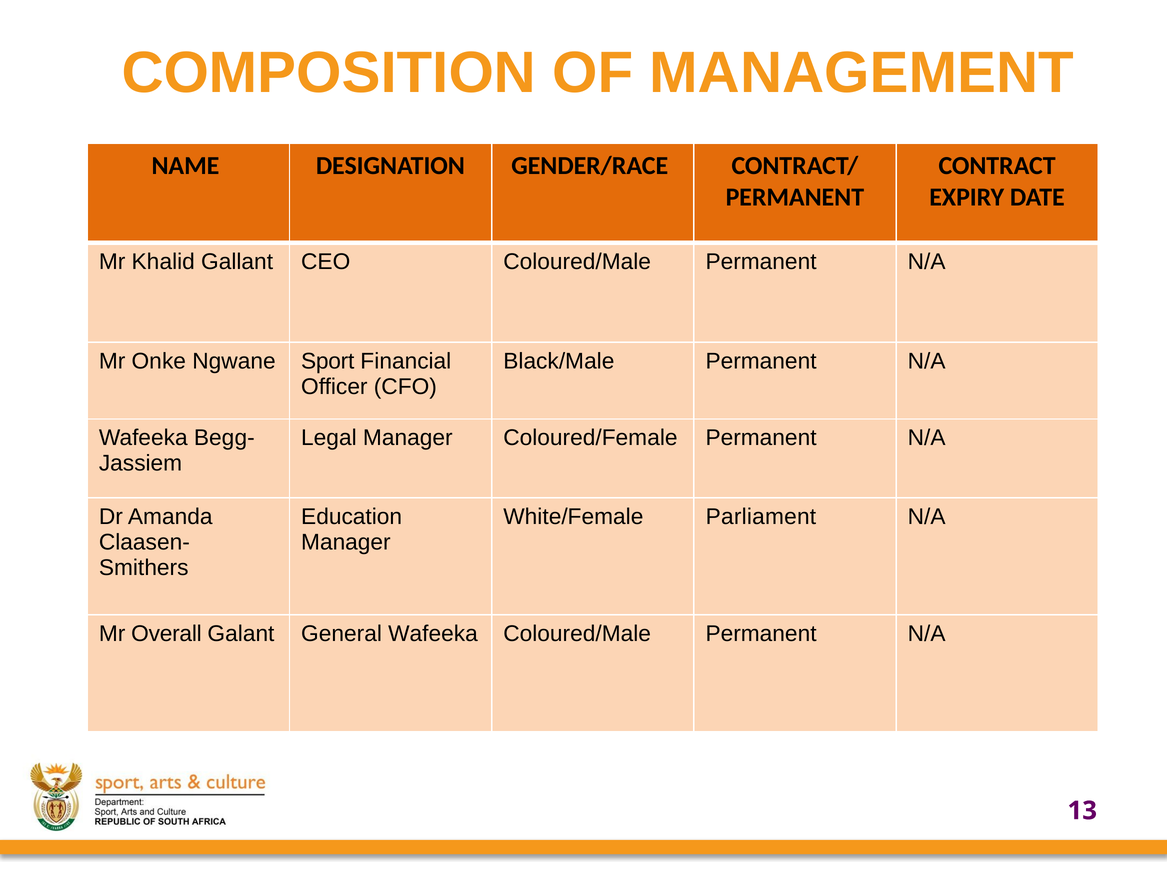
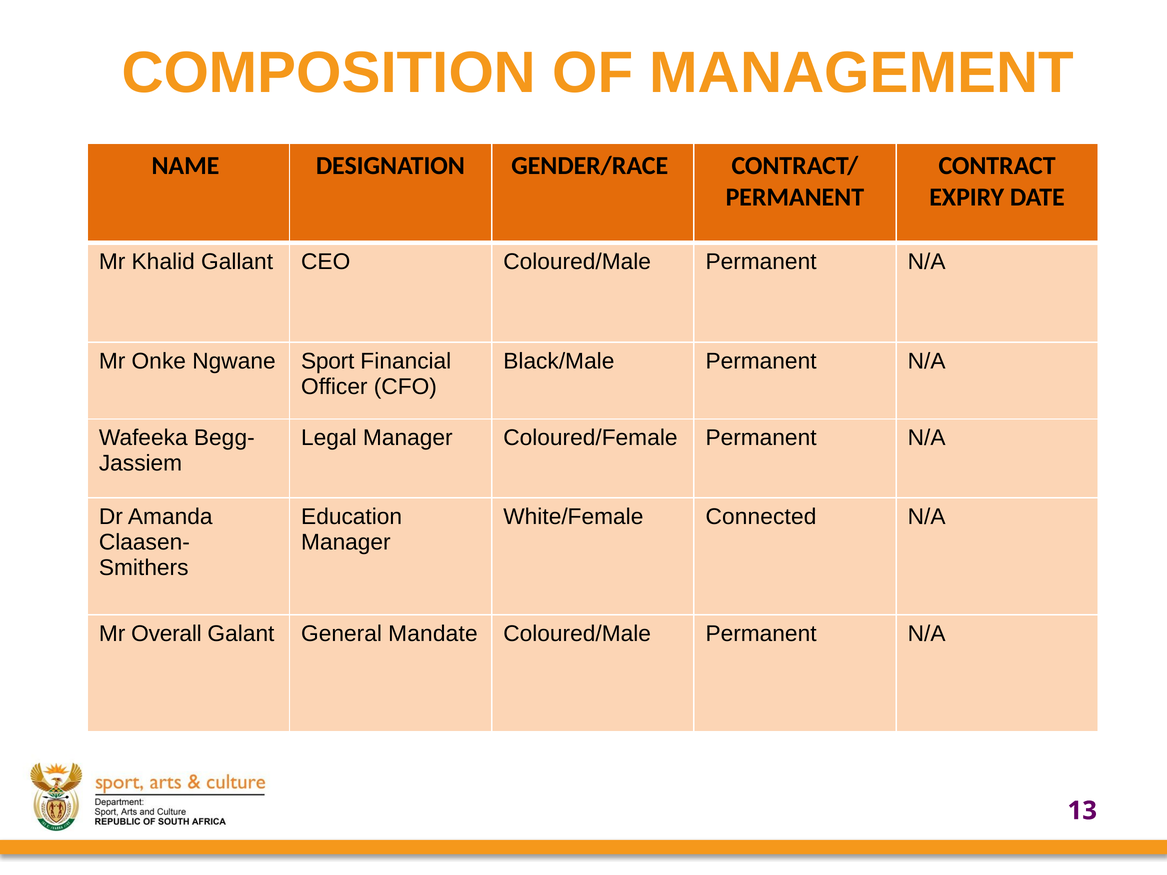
Parliament: Parliament -> Connected
General Wafeeka: Wafeeka -> Mandate
